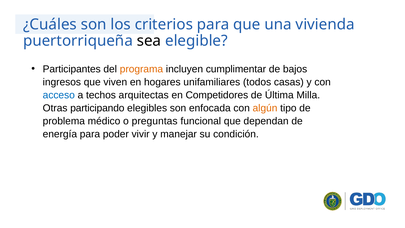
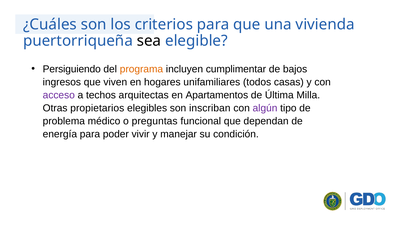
Participantes: Participantes -> Persiguiendo
acceso colour: blue -> purple
Competidores: Competidores -> Apartamentos
participando: participando -> propietarios
enfocada: enfocada -> inscriban
algún colour: orange -> purple
